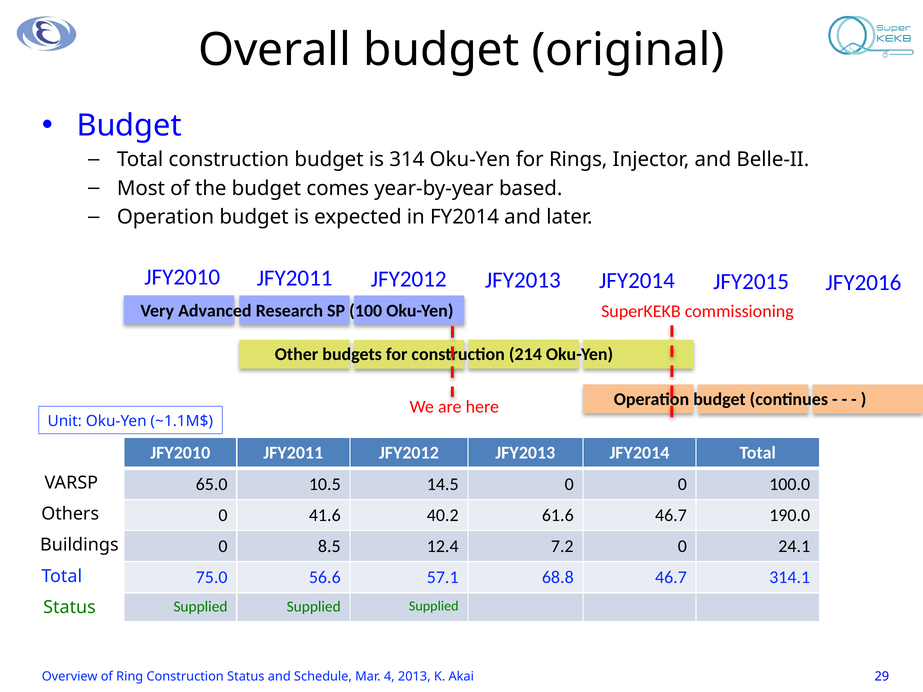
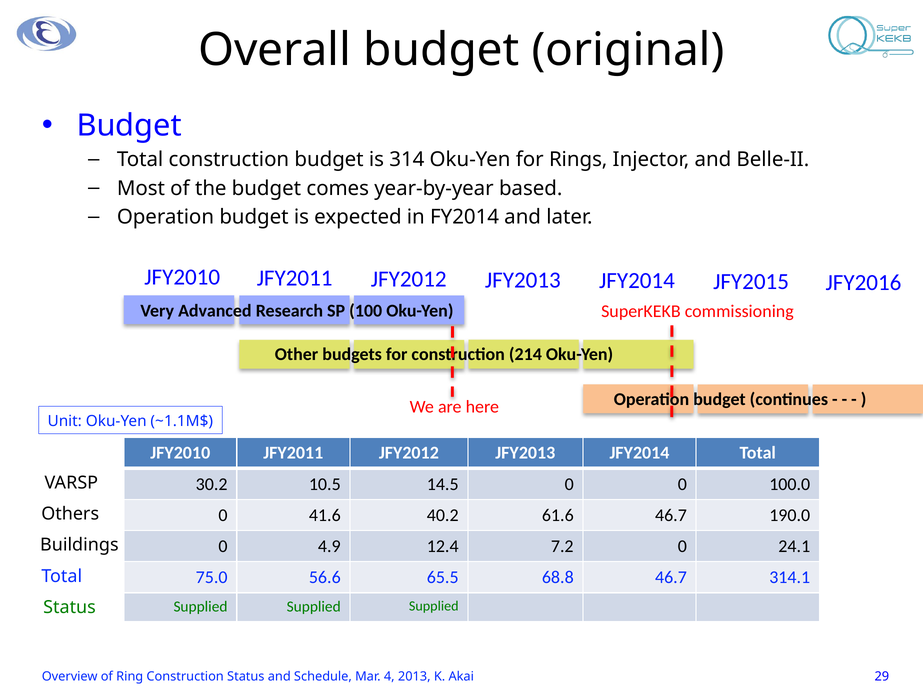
65.0: 65.0 -> 30.2
8.5: 8.5 -> 4.9
57.1: 57.1 -> 65.5
